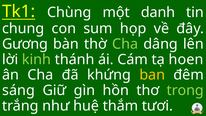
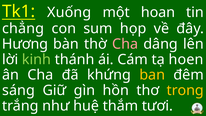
Chùng: Chùng -> Xuống
danh: danh -> hoan
chung: chung -> chẳng
Gương: Gương -> Hương
Cha at (125, 44) colour: light green -> pink
trong colour: light green -> yellow
